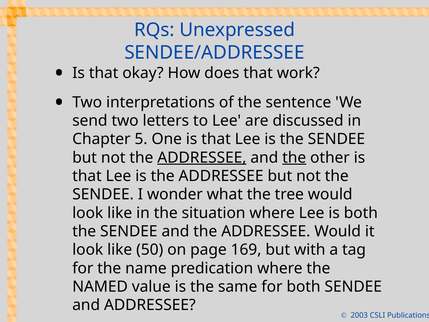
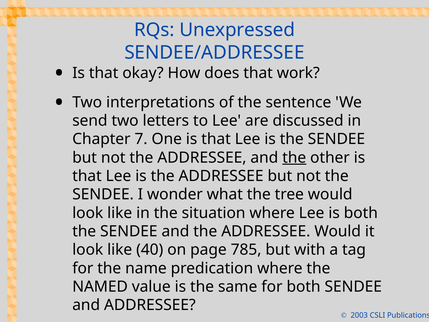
5: 5 -> 7
ADDRESSEE at (202, 157) underline: present -> none
50: 50 -> 40
169: 169 -> 785
